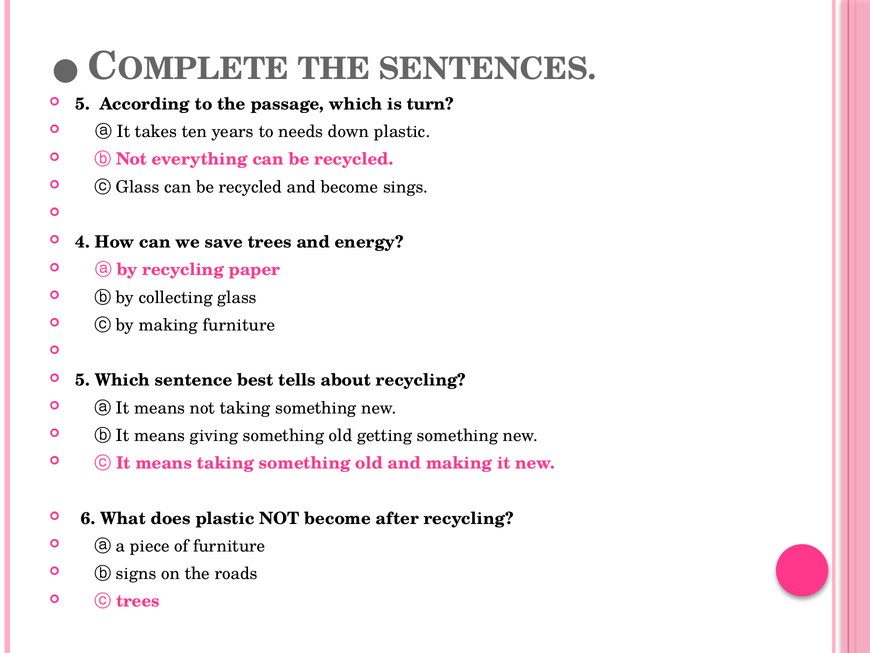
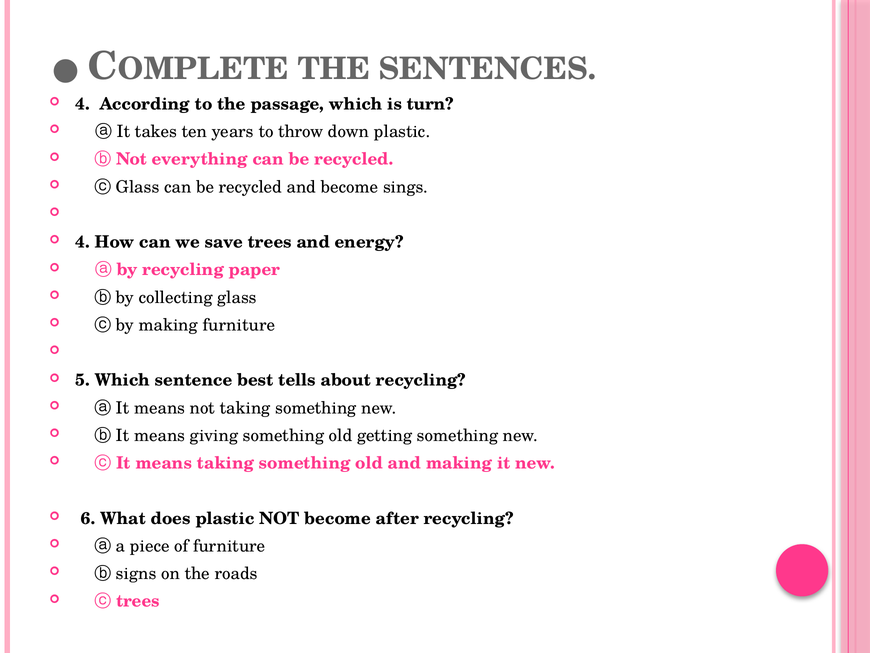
5 at (83, 104): 5 -> 4
needs: needs -> throw
